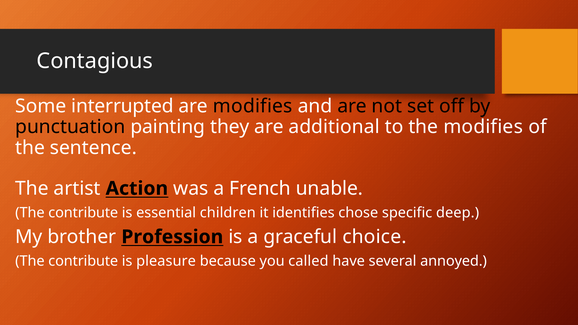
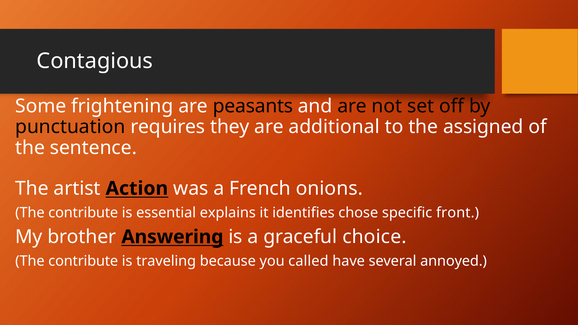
interrupted: interrupted -> frightening
are modifies: modifies -> peasants
painting: painting -> requires
the modifies: modifies -> assigned
unable: unable -> onions
children: children -> explains
deep: deep -> front
Profession: Profession -> Answering
pleasure: pleasure -> traveling
